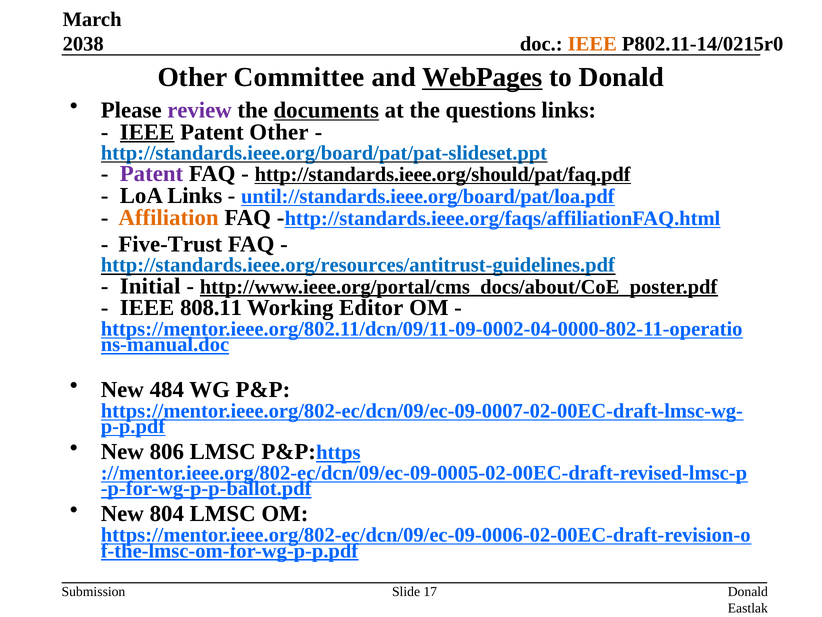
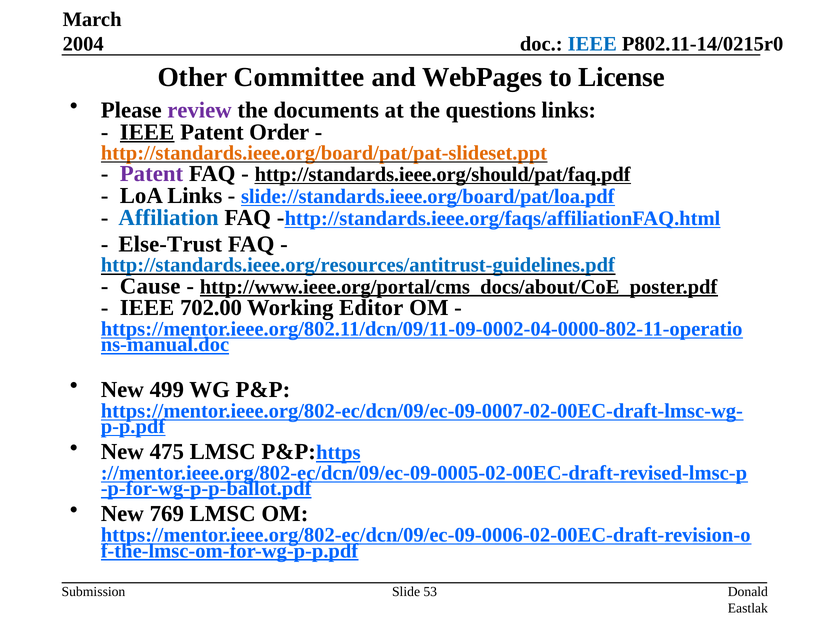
2038: 2038 -> 2004
IEEE at (592, 44) colour: orange -> blue
WebPages underline: present -> none
to Donald: Donald -> License
documents underline: present -> none
Patent Other: Other -> Order
http://standards.ieee.org/board/pat/pat-slideset.ppt colour: blue -> orange
until://standards.ieee.org/board/pat/loa.pdf: until://standards.ieee.org/board/pat/loa.pdf -> slide://standards.ieee.org/board/pat/loa.pdf
Affiliation colour: orange -> blue
Five-Trust: Five-Trust -> Else-Trust
Initial: Initial -> Cause
808.11: 808.11 -> 702.00
484: 484 -> 499
806: 806 -> 475
804: 804 -> 769
17: 17 -> 53
